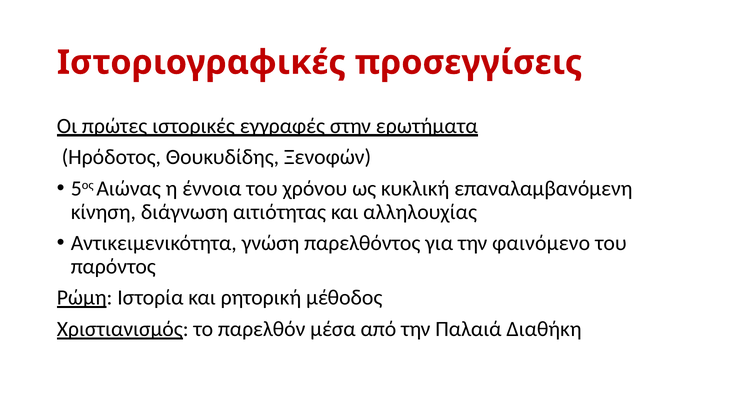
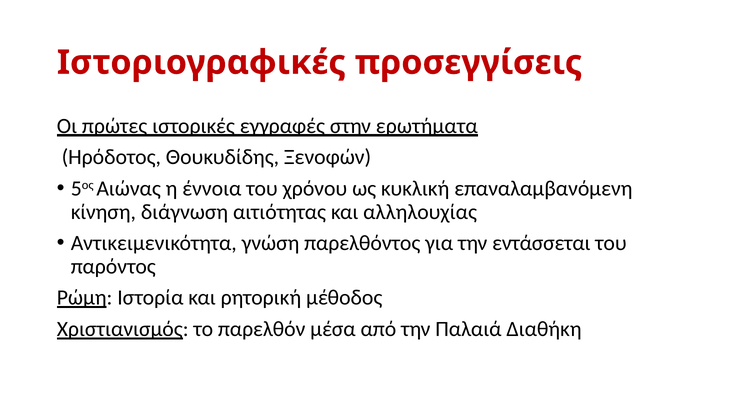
φαινόμενο: φαινόμενο -> εντάσσεται
